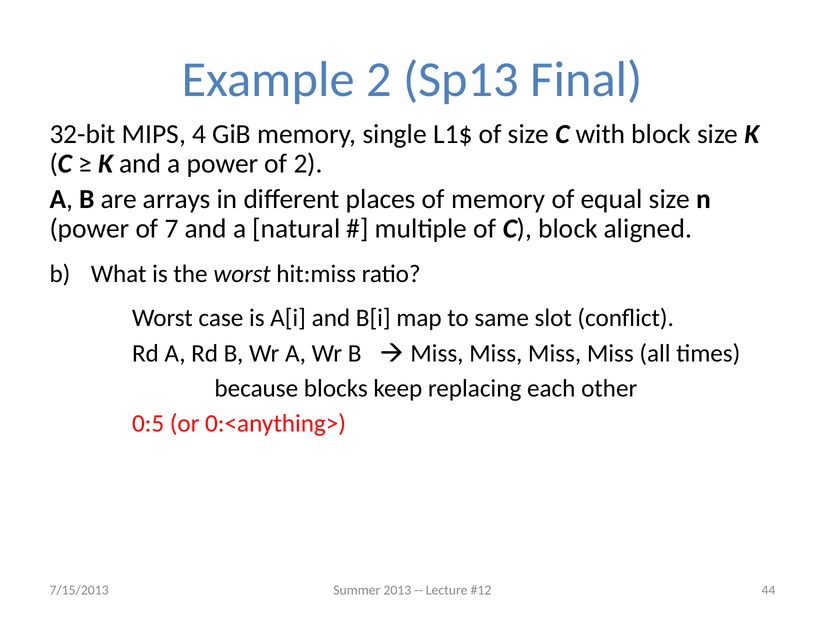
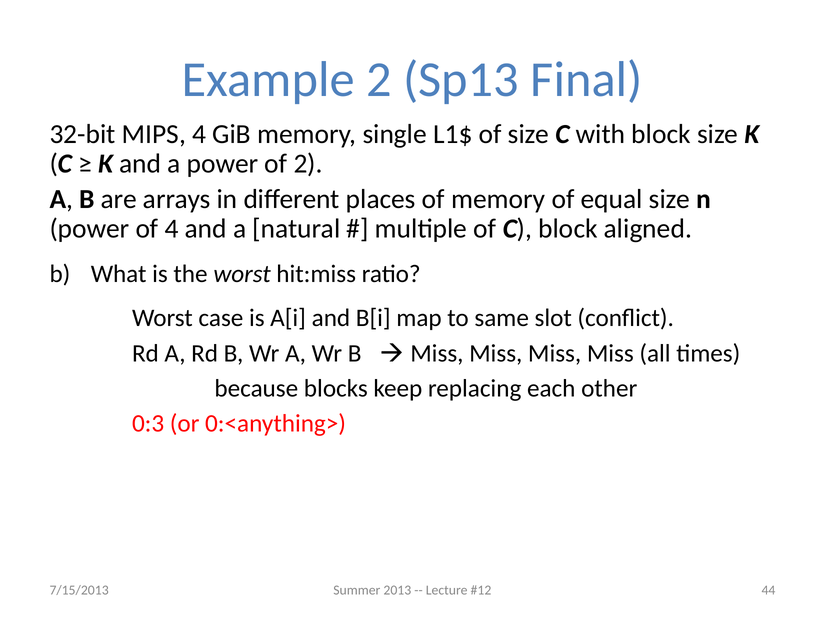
of 7: 7 -> 4
0:5: 0:5 -> 0:3
